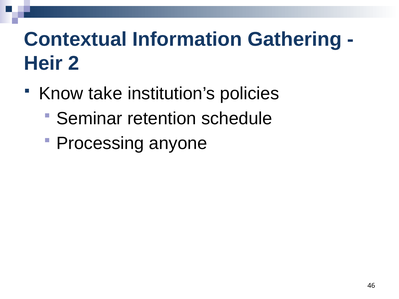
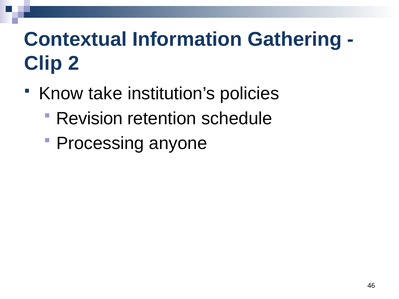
Heir: Heir -> Clip
Seminar: Seminar -> Revision
